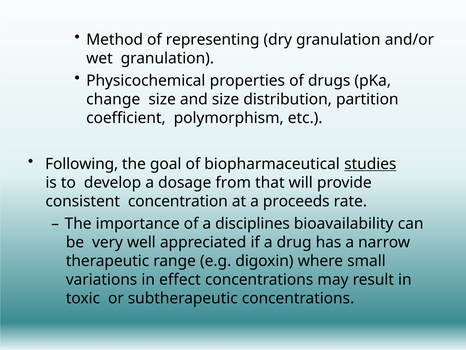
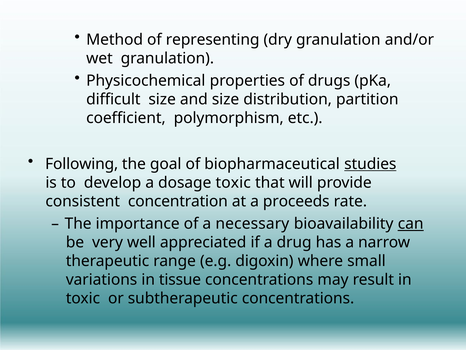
change: change -> difficult
dosage from: from -> toxic
disciplines: disciplines -> necessary
can underline: none -> present
effect: effect -> tissue
